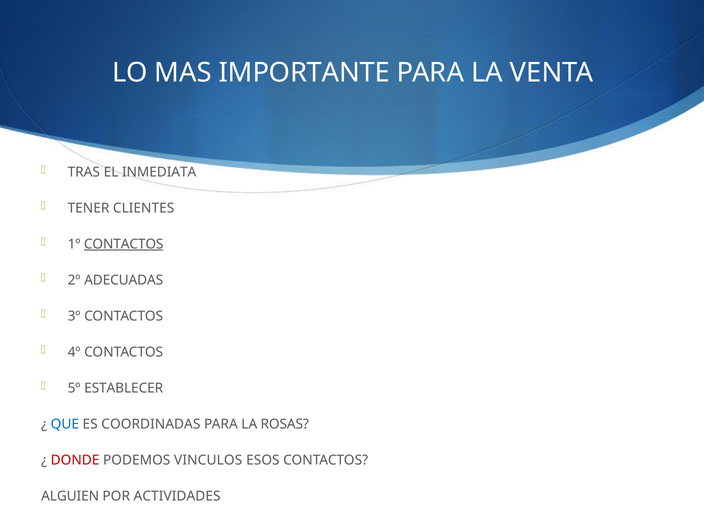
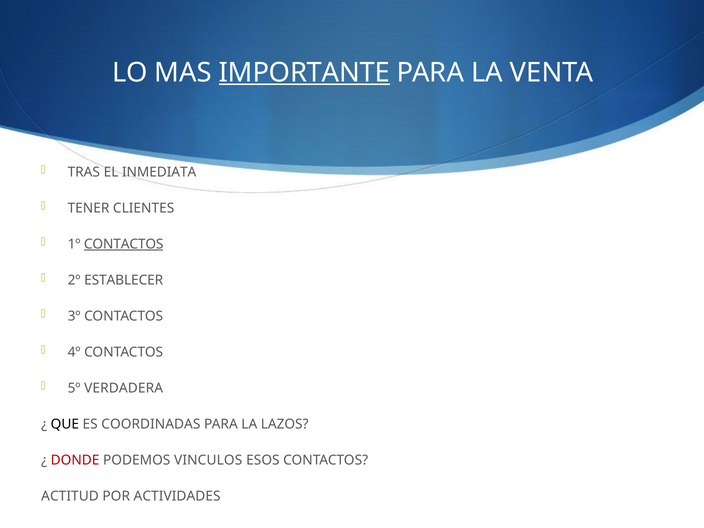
IMPORTANTE underline: none -> present
ADECUADAS: ADECUADAS -> ESTABLECER
ESTABLECER: ESTABLECER -> VERDADERA
QUE colour: blue -> black
ROSAS: ROSAS -> LAZOS
ALGUIEN: ALGUIEN -> ACTITUD
